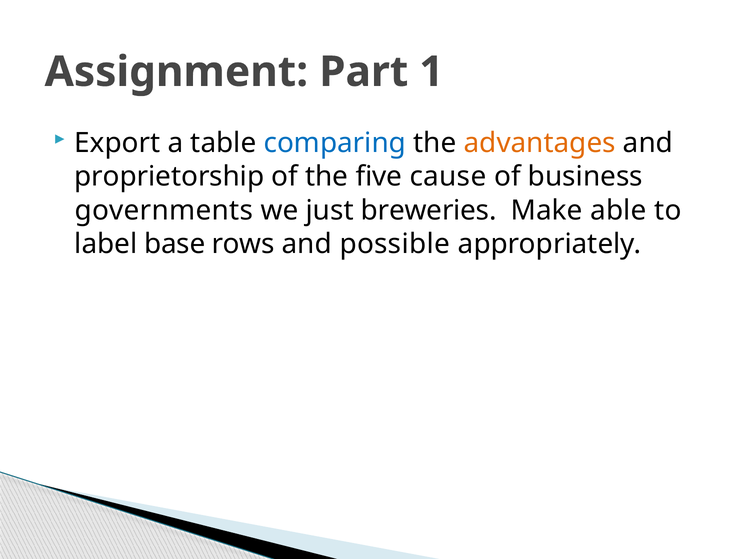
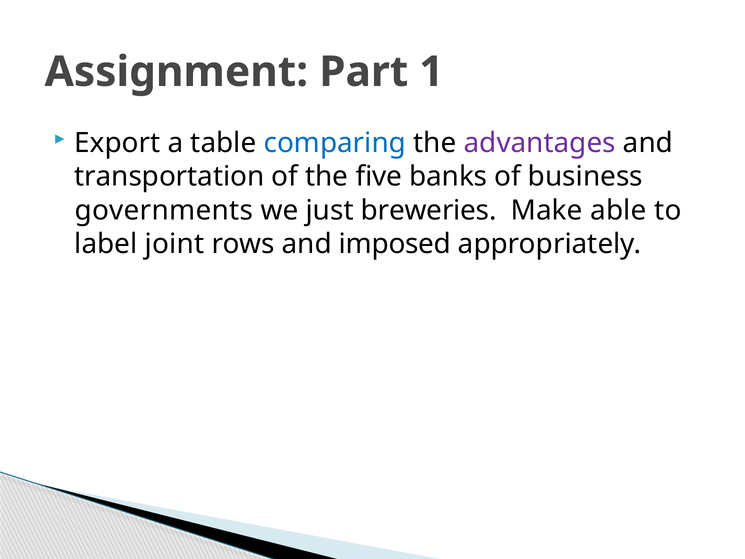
advantages colour: orange -> purple
proprietorship: proprietorship -> transportation
cause: cause -> banks
base: base -> joint
possible: possible -> imposed
